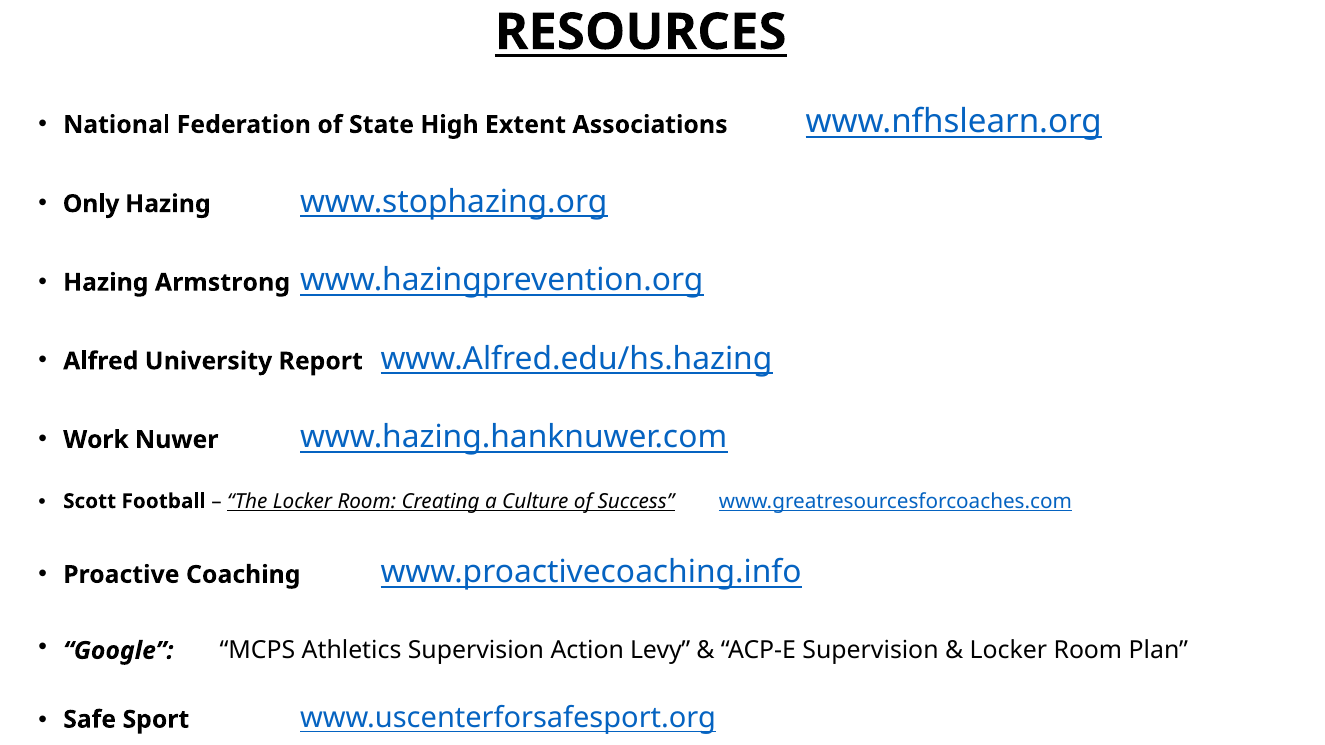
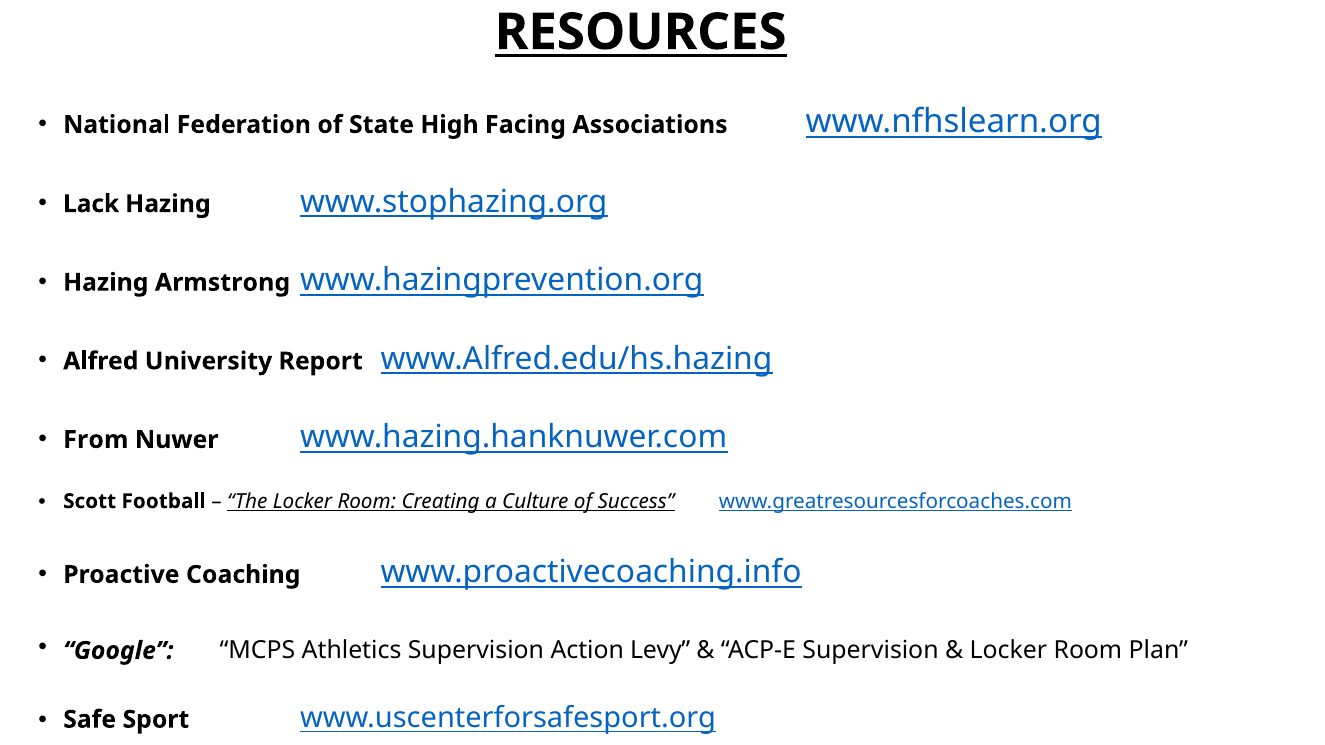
Extent: Extent -> Facing
Only: Only -> Lack
Work: Work -> From
